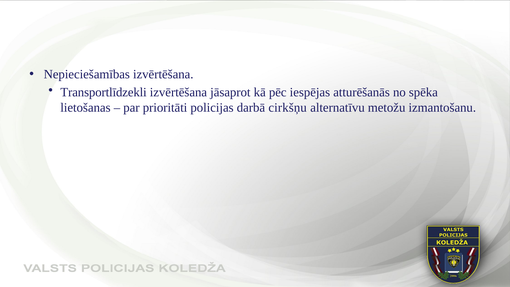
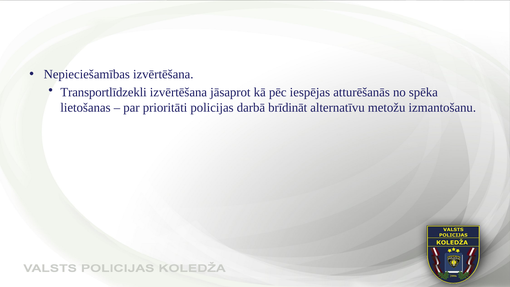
cirkšņu: cirkšņu -> brīdināt
